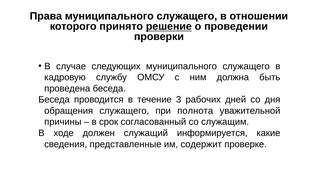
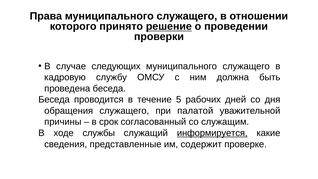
3: 3 -> 5
полнота: полнота -> палатой
должен: должен -> службы
информируется underline: none -> present
